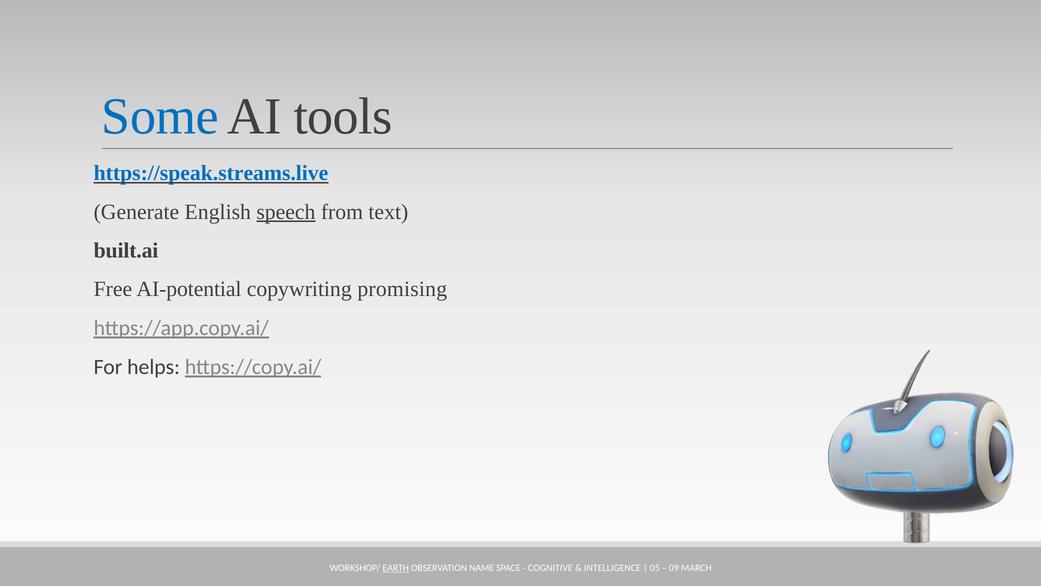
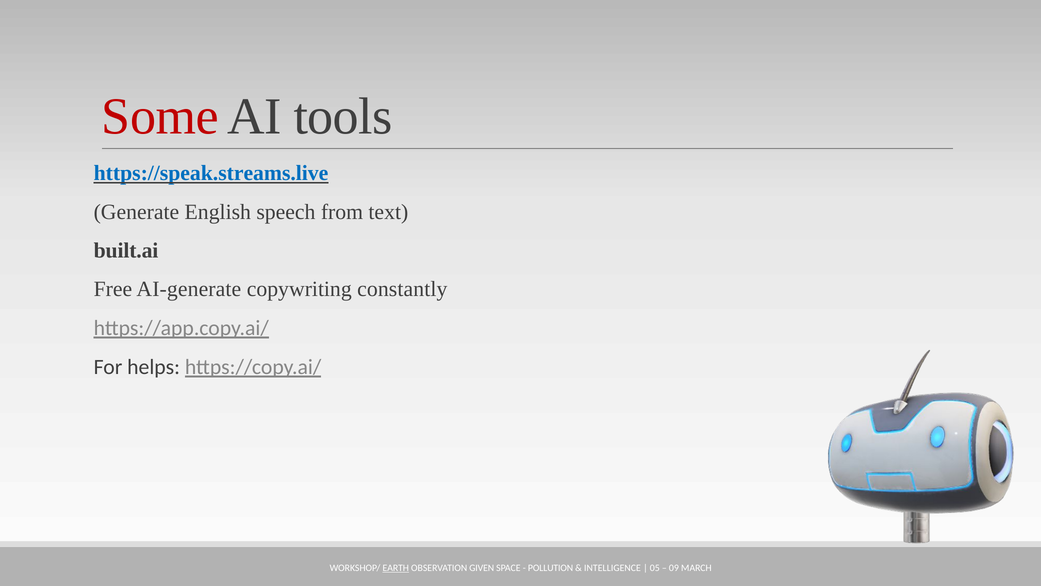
Some colour: blue -> red
speech underline: present -> none
AI-potential: AI-potential -> AI-generate
promising: promising -> constantly
NAME: NAME -> GIVEN
COGNITIVE: COGNITIVE -> POLLUTION
